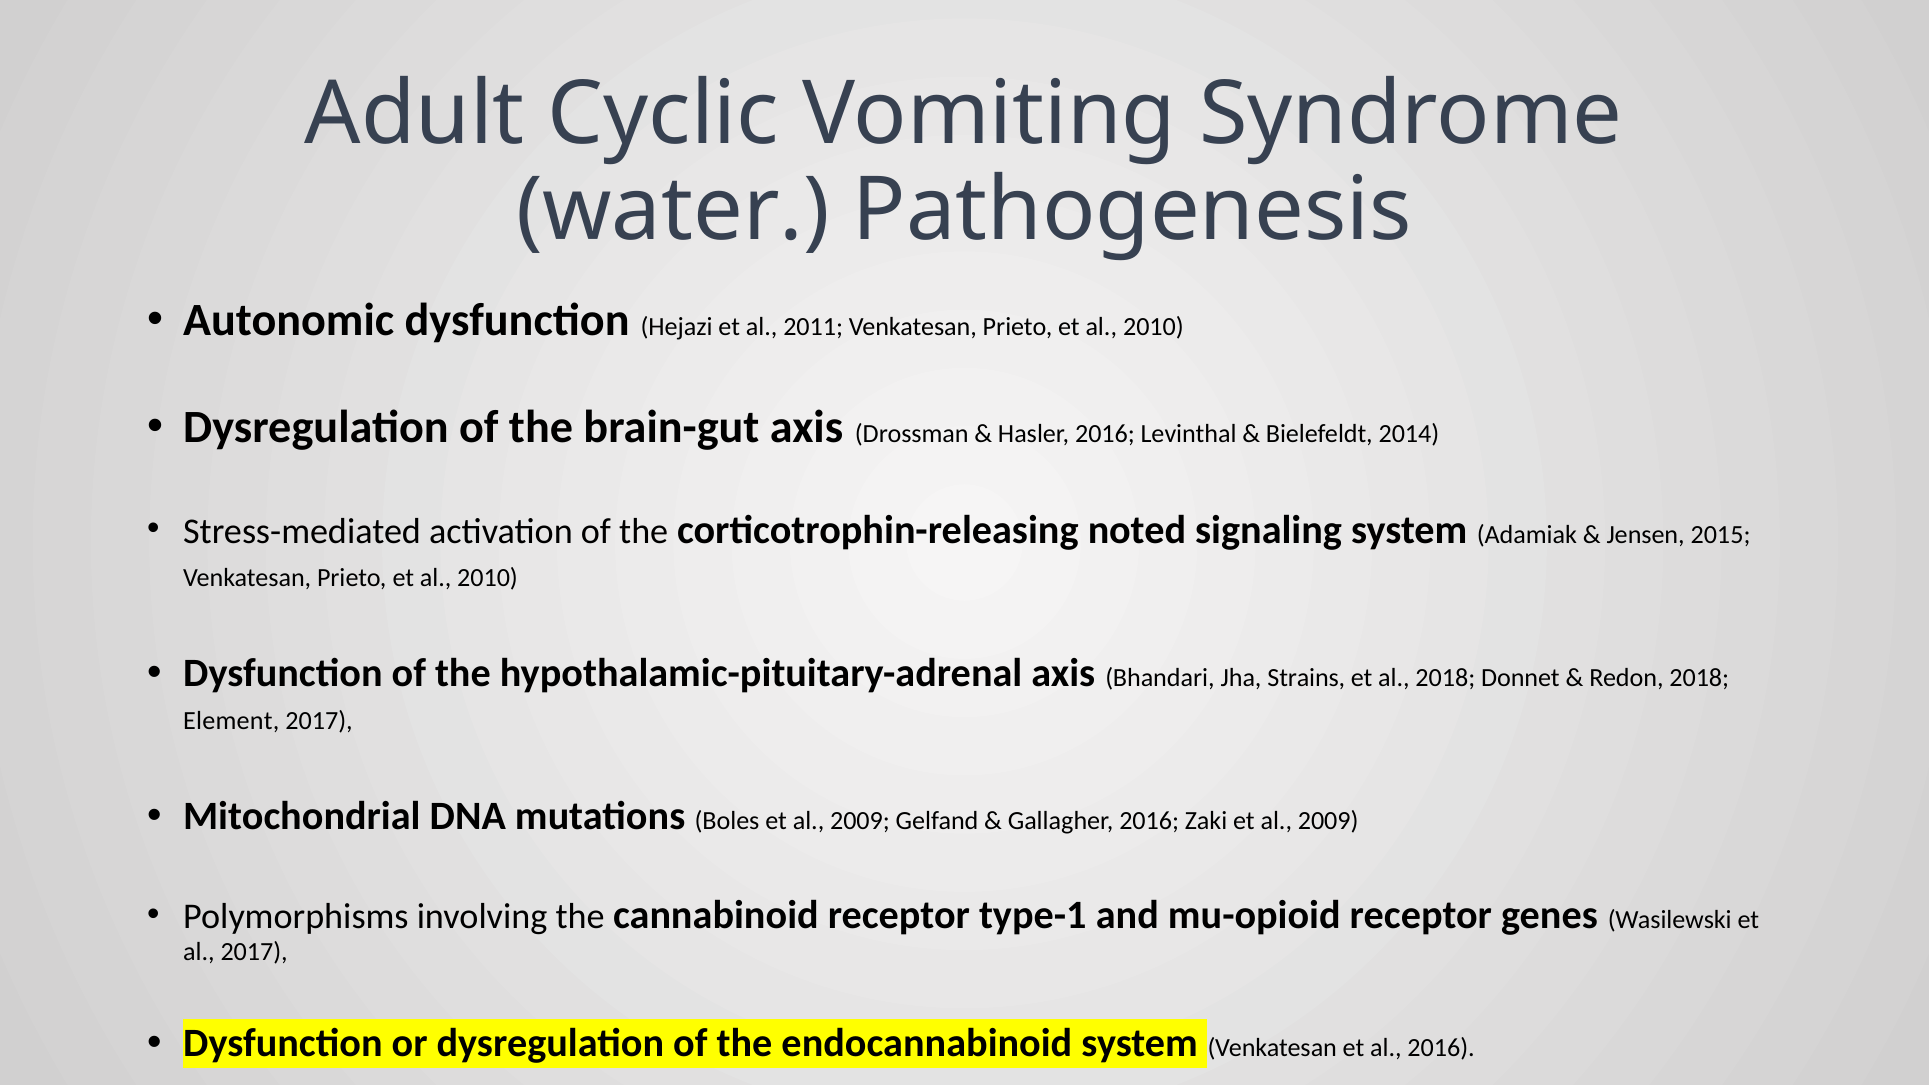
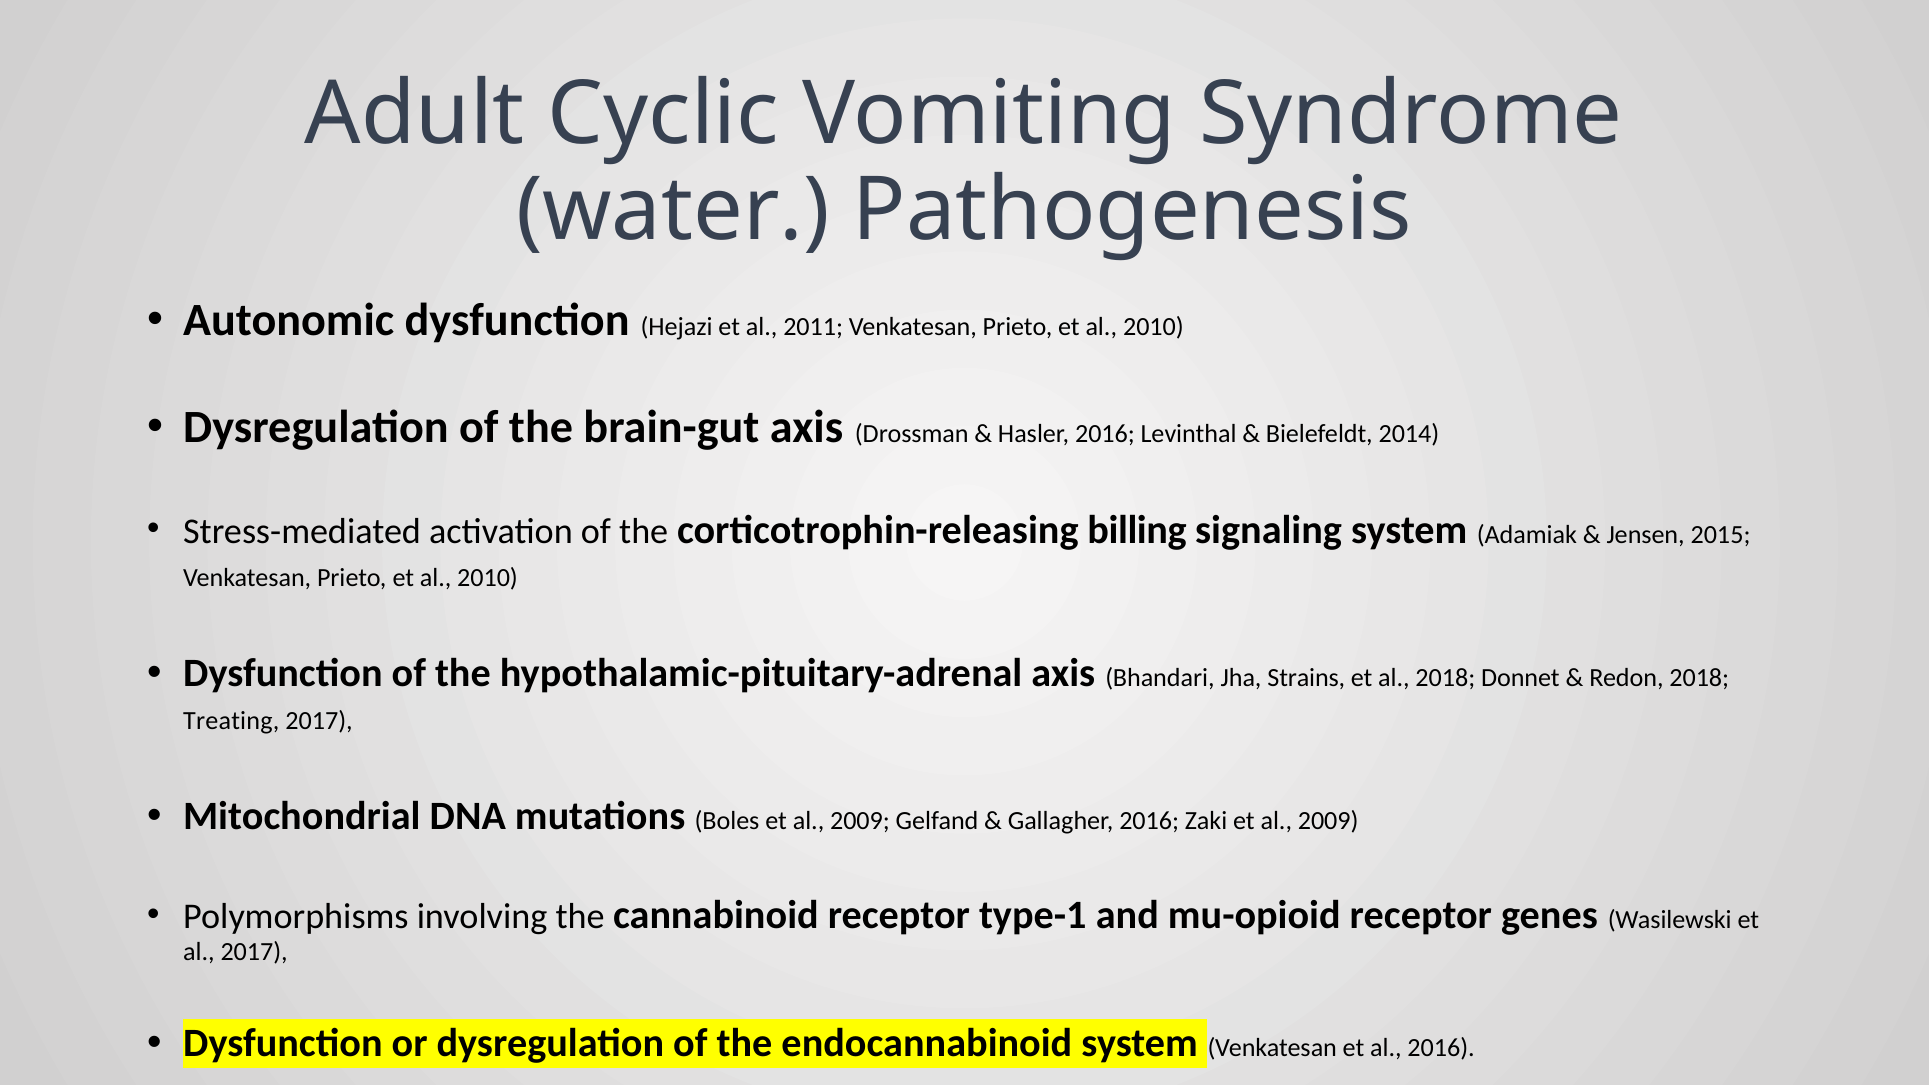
noted: noted -> billing
Element: Element -> Treating
